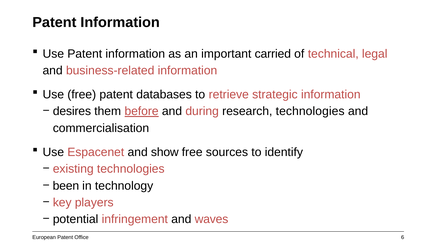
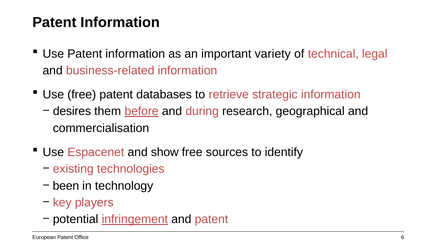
carried: carried -> variety
research technologies: technologies -> geographical
infringement underline: none -> present
and waves: waves -> patent
